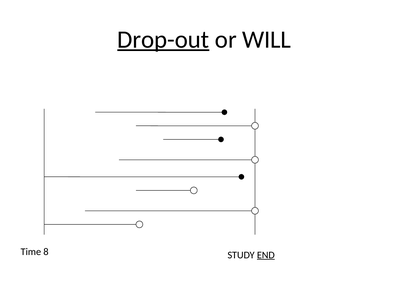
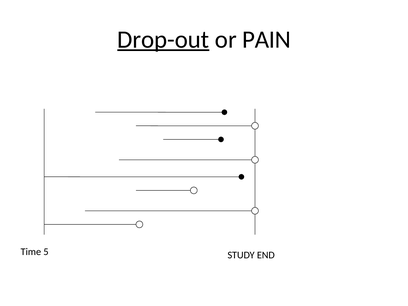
WILL: WILL -> PAIN
8: 8 -> 5
END underline: present -> none
